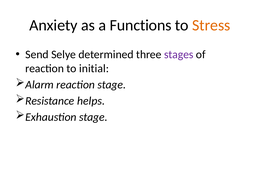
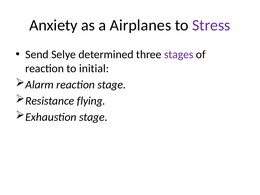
Functions: Functions -> Airplanes
Stress colour: orange -> purple
helps: helps -> flying
